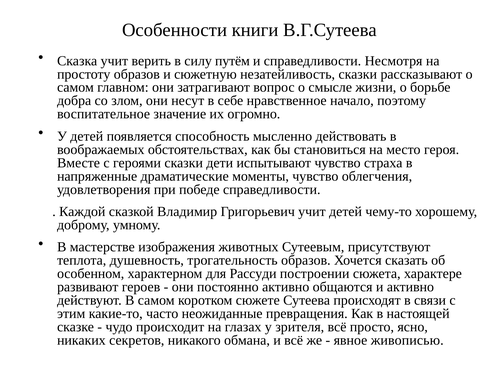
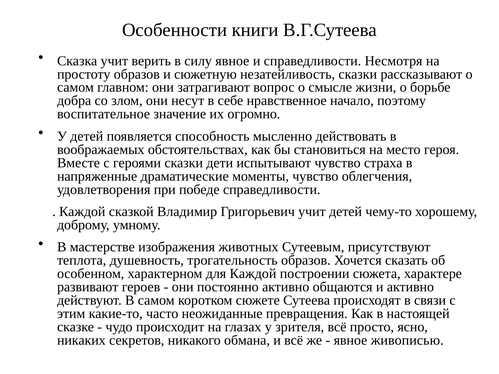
силу путём: путём -> явное
для Рассуди: Рассуди -> Каждой
